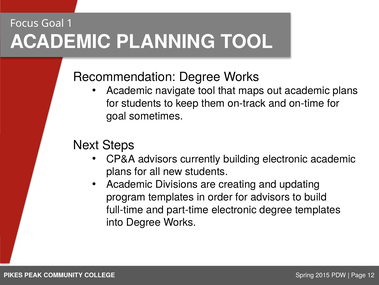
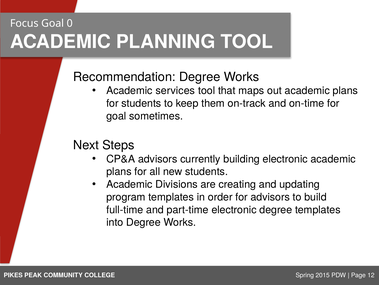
1: 1 -> 0
navigate: navigate -> services
